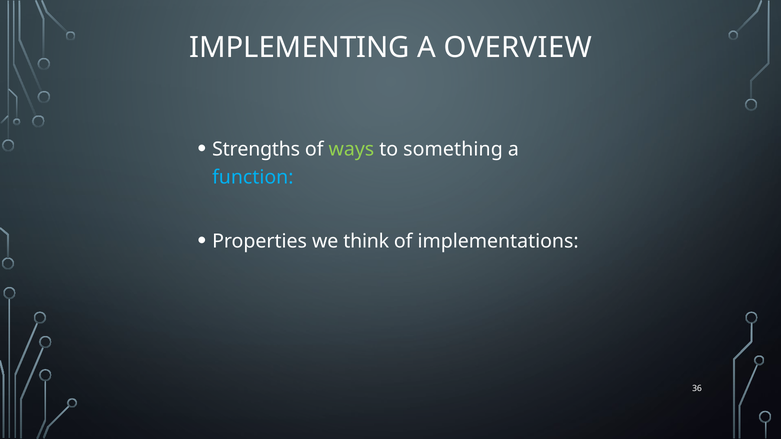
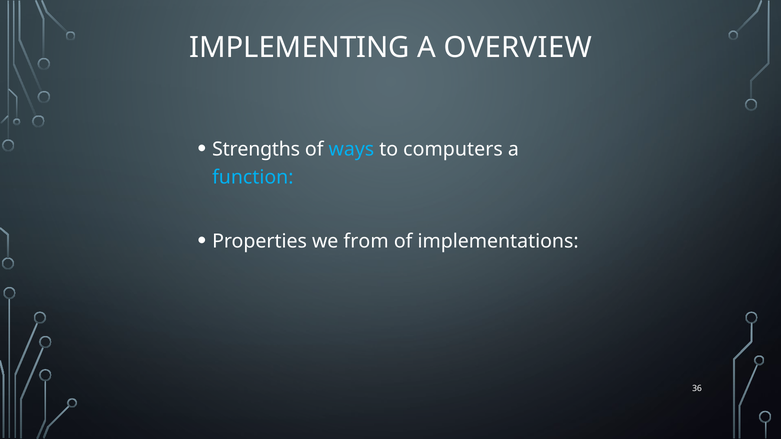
ways colour: light green -> light blue
something: something -> computers
think: think -> from
